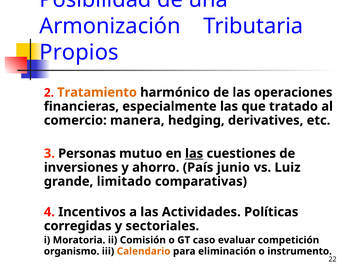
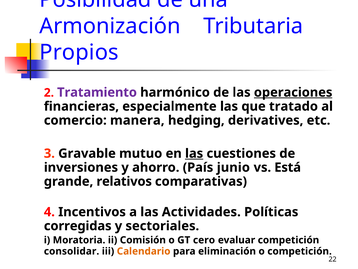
Tratamiento colour: orange -> purple
operaciones underline: none -> present
Personas: Personas -> Gravable
Luiz: Luiz -> Está
limitado: limitado -> relativos
caso: caso -> cero
organismo: organismo -> consolidar
o instrumento: instrumento -> competición
